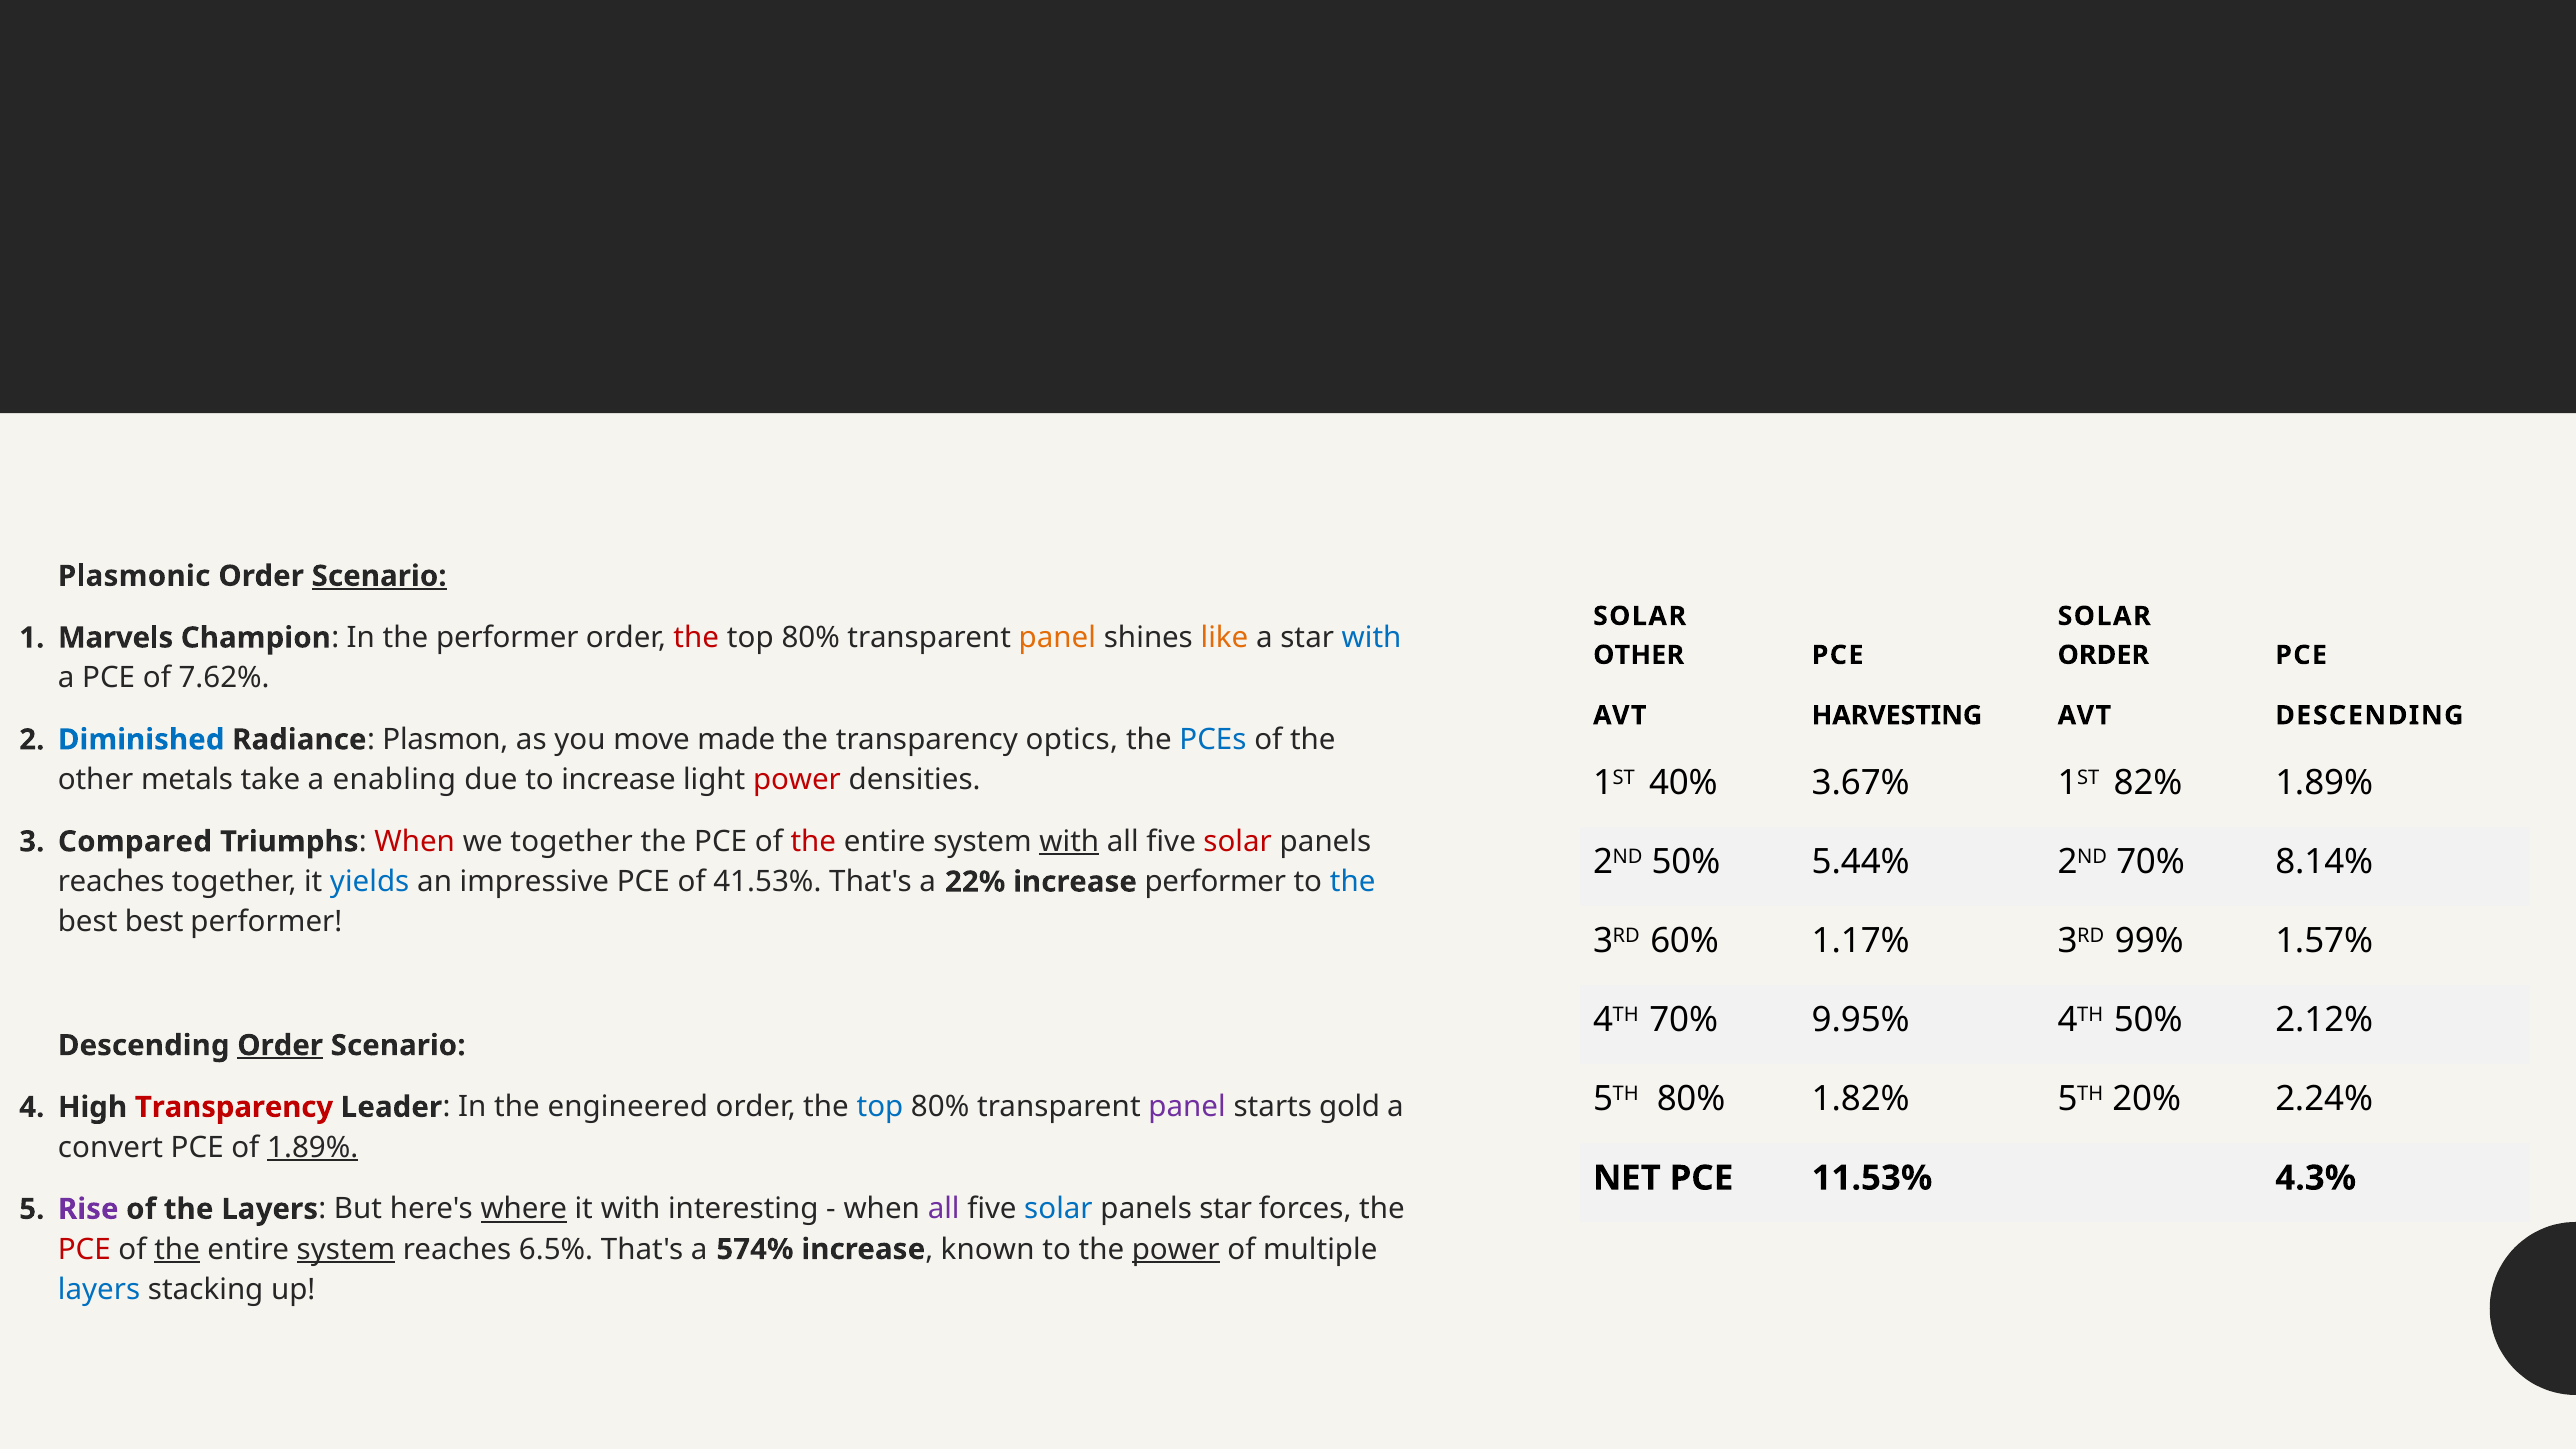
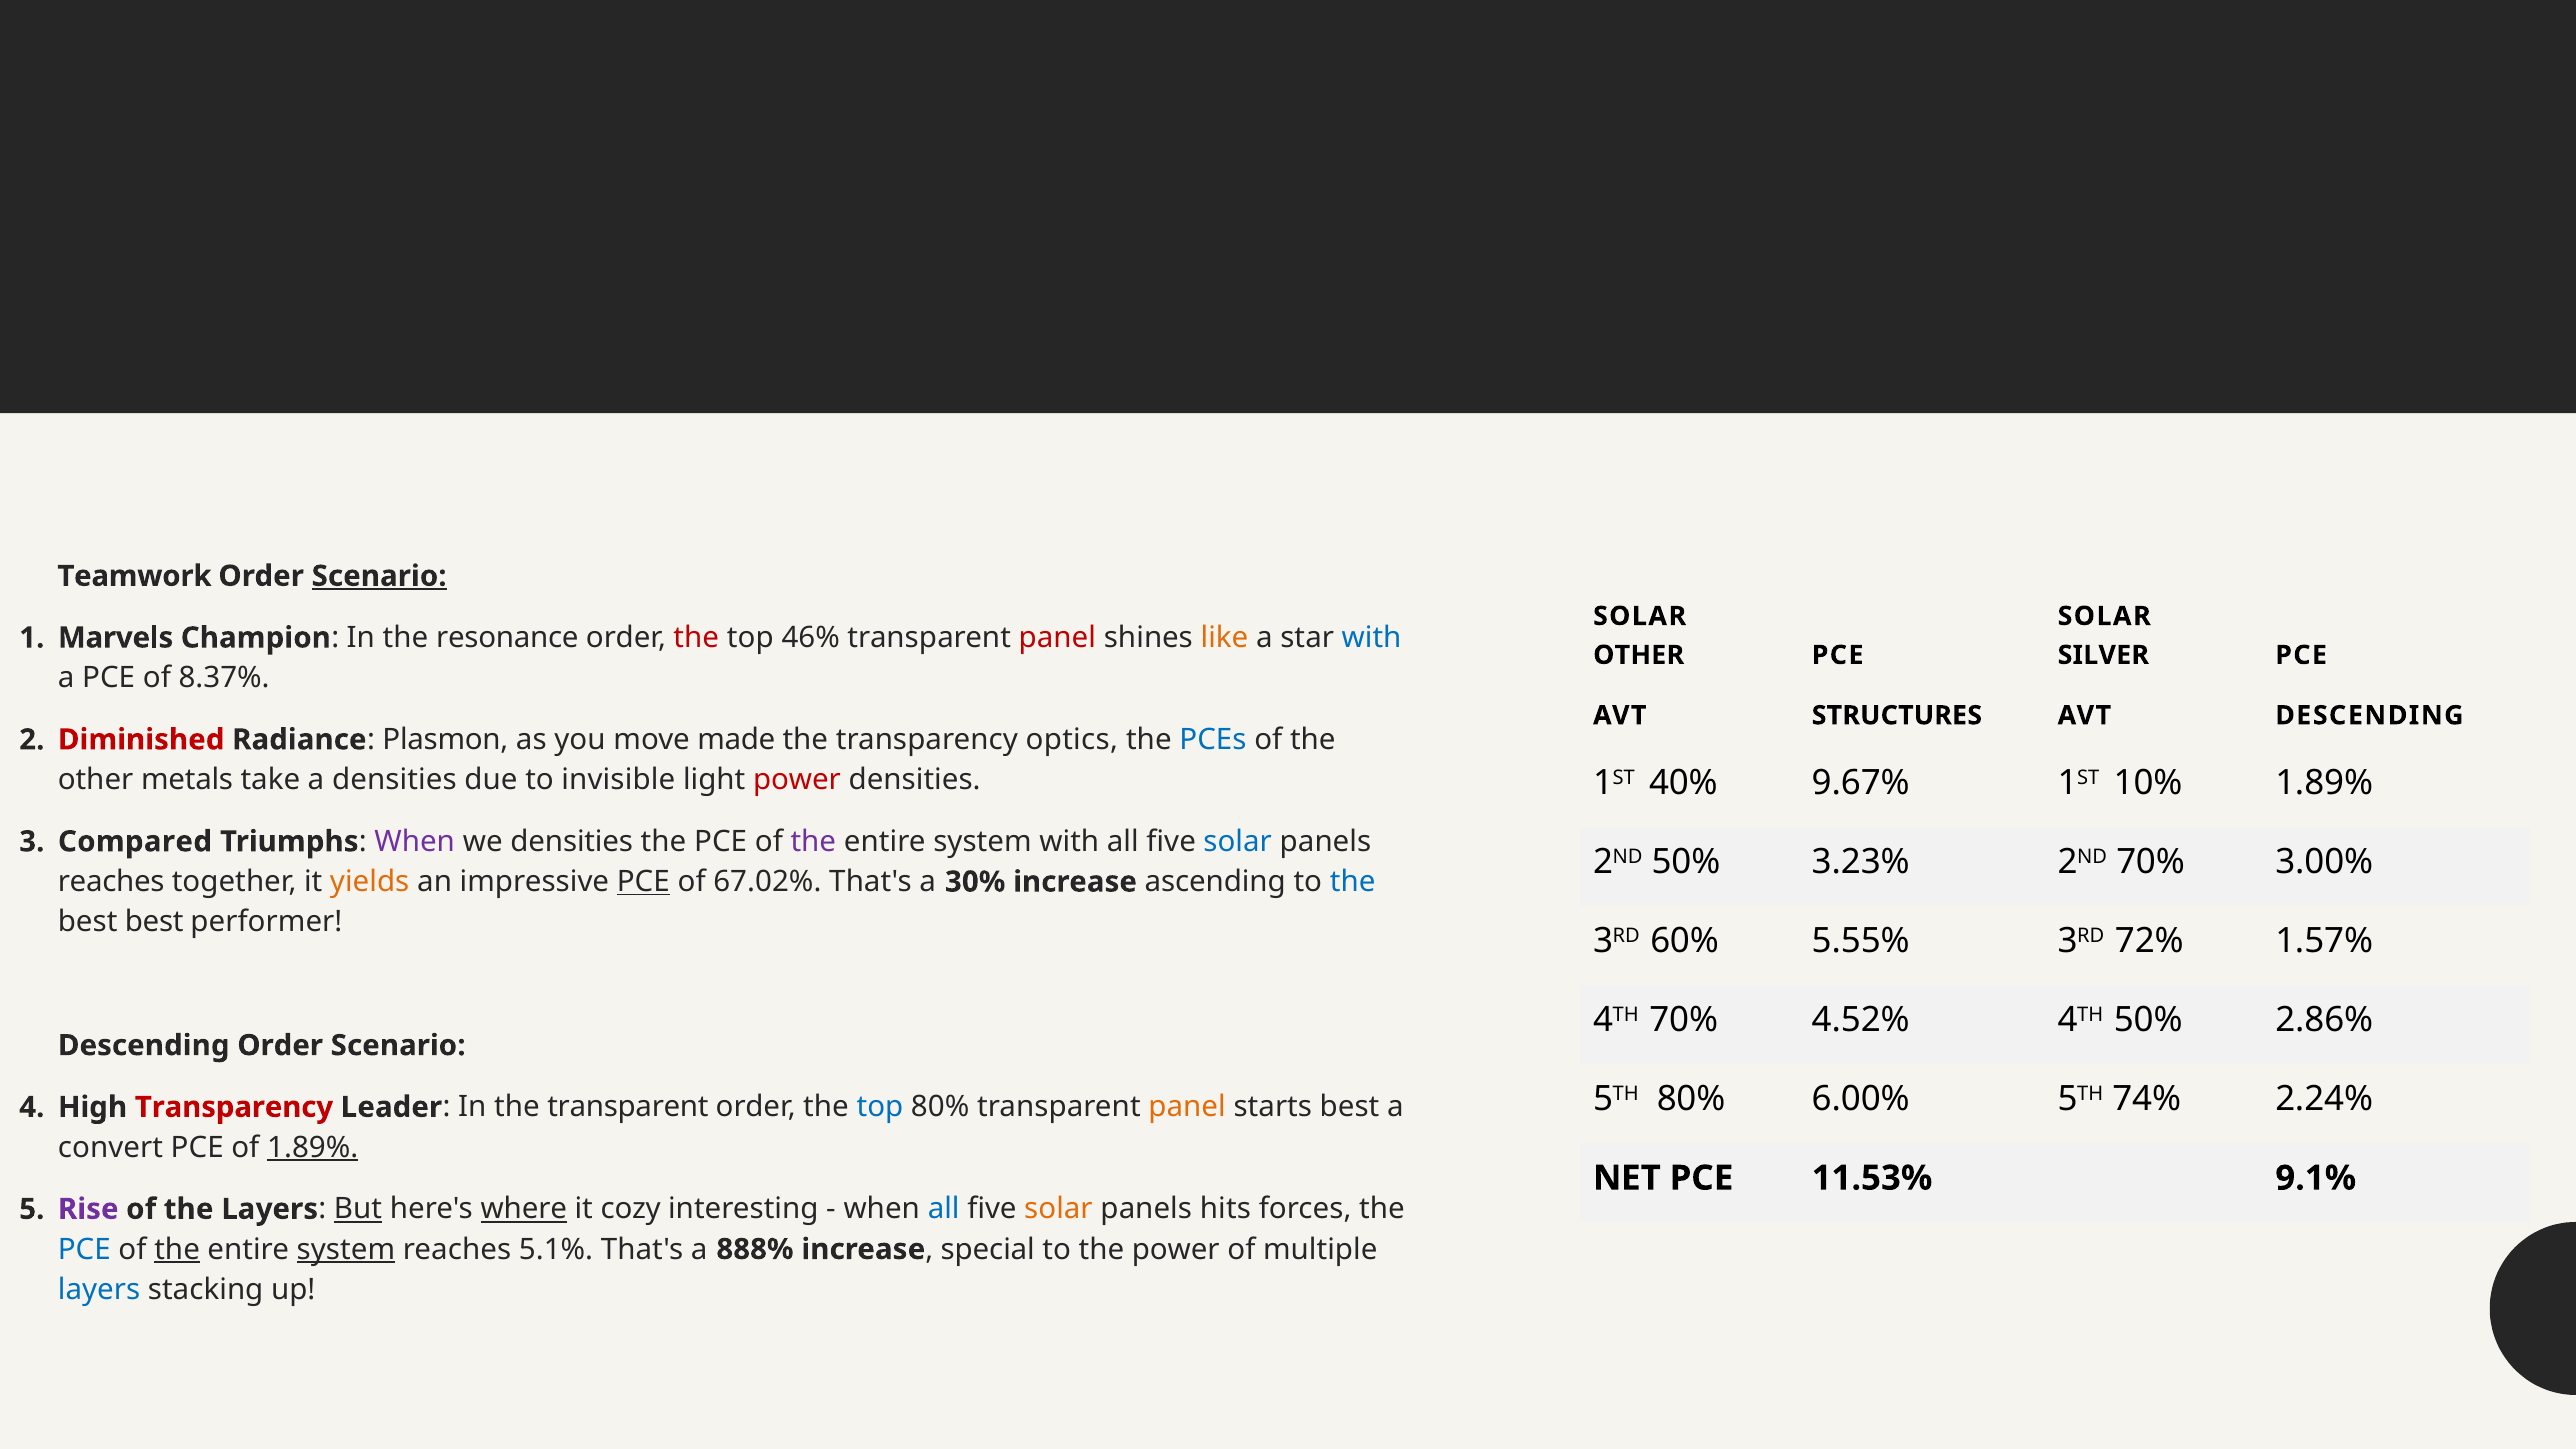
Plasmonic: Plasmonic -> Teamwork
the performer: performer -> resonance
80% at (811, 638): 80% -> 46%
panel at (1057, 638) colour: orange -> red
ORDER at (2103, 655): ORDER -> SILVER
7.62%: 7.62% -> 8.37%
HARVESTING: HARVESTING -> STRUCTURES
Diminished colour: blue -> red
a enabling: enabling -> densities
to increase: increase -> invisible
3.67%: 3.67% -> 9.67%
82%: 82% -> 10%
When at (415, 842) colour: red -> purple
we together: together -> densities
the at (813, 842) colour: red -> purple
with at (1069, 842) underline: present -> none
solar at (1238, 842) colour: red -> blue
5.44%: 5.44% -> 3.23%
8.14%: 8.14% -> 3.00%
yields colour: blue -> orange
PCE at (643, 882) underline: none -> present
41.53%: 41.53% -> 67.02%
22%: 22% -> 30%
increase performer: performer -> ascending
1.17%: 1.17% -> 5.55%
99%: 99% -> 72%
9.95%: 9.95% -> 4.52%
2.12%: 2.12% -> 2.86%
Order at (280, 1045) underline: present -> none
1.82%: 1.82% -> 6.00%
20%: 20% -> 74%
the engineered: engineered -> transparent
panel at (1187, 1107) colour: purple -> orange
starts gold: gold -> best
4.3%: 4.3% -> 9.1%
But underline: none -> present
it with: with -> cozy
all at (944, 1209) colour: purple -> blue
solar at (1058, 1209) colour: blue -> orange
panels star: star -> hits
PCE at (84, 1249) colour: red -> blue
6.5%: 6.5% -> 5.1%
574%: 574% -> 888%
known: known -> special
power at (1176, 1249) underline: present -> none
